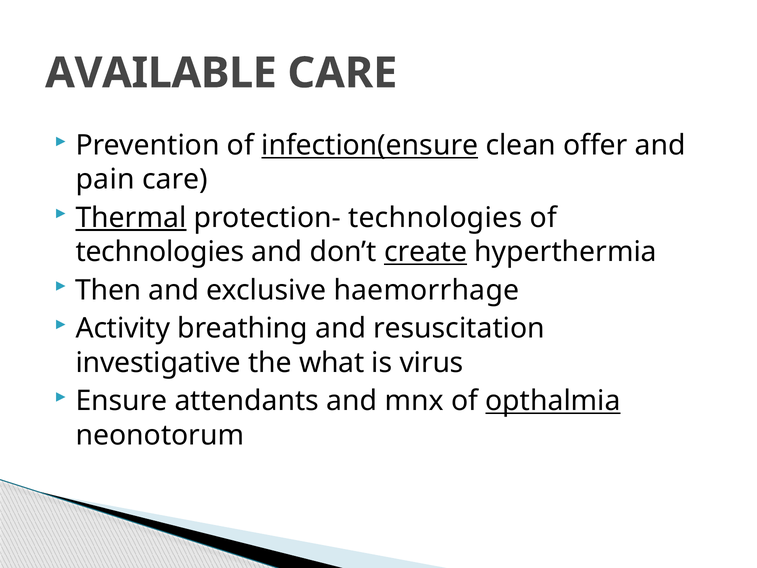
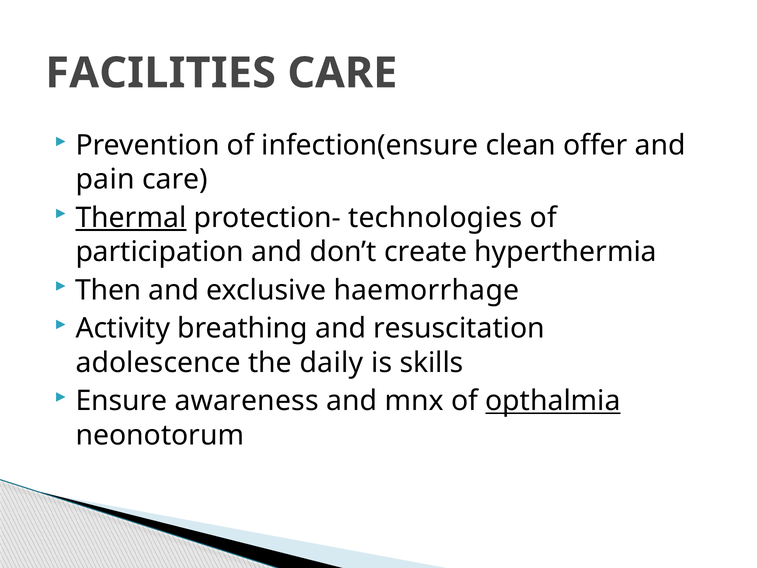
AVAILABLE: AVAILABLE -> FACILITIES
infection(ensure underline: present -> none
technologies at (160, 252): technologies -> participation
create underline: present -> none
investigative: investigative -> adolescence
what: what -> daily
virus: virus -> skills
attendants: attendants -> awareness
